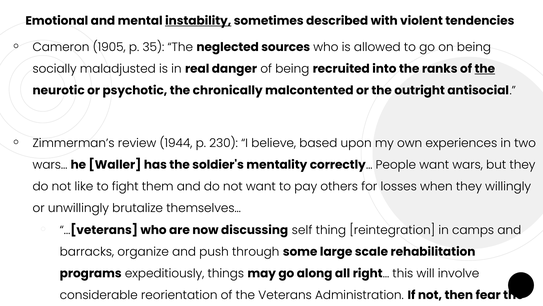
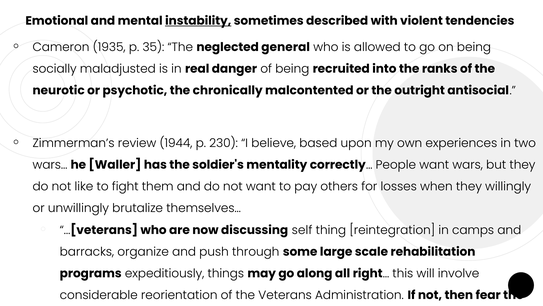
1905: 1905 -> 1935
sources: sources -> general
the at (485, 69) underline: present -> none
